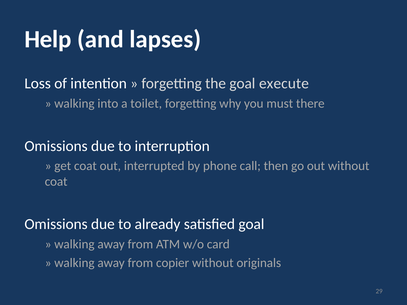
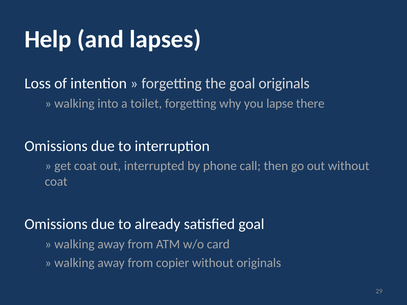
goal execute: execute -> originals
must: must -> lapse
